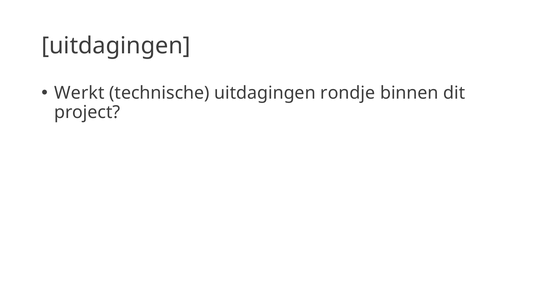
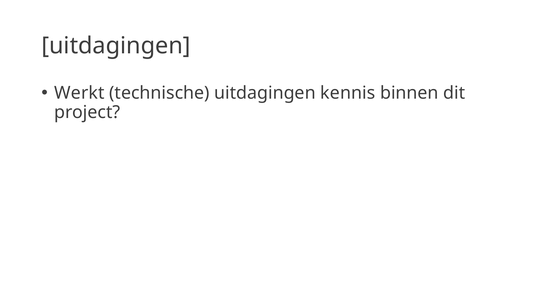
rondje: rondje -> kennis
